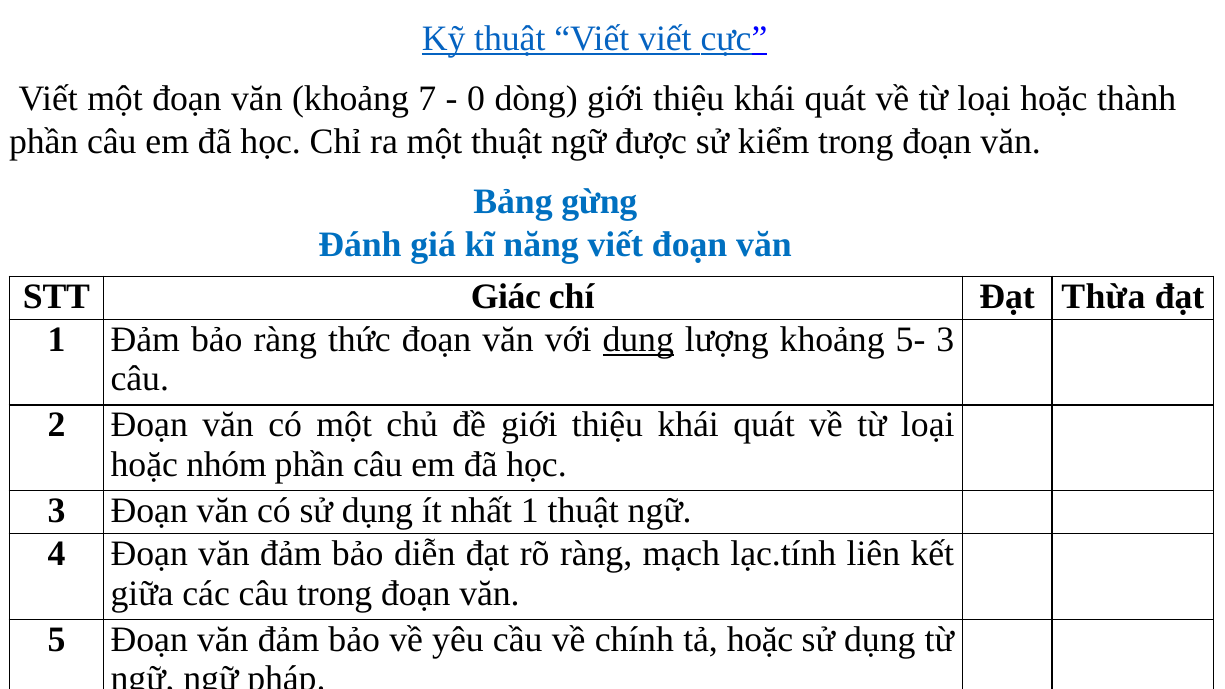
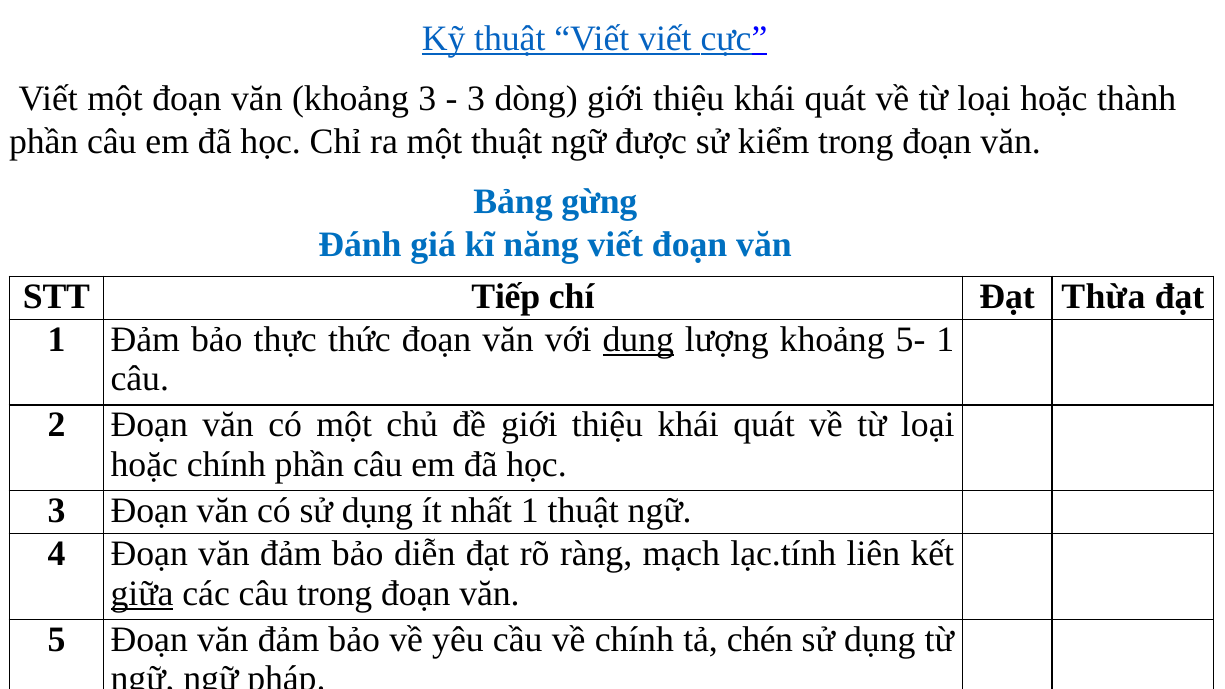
khoảng 7: 7 -> 3
0 at (476, 98): 0 -> 3
Giác: Giác -> Tiếp
bảo ràng: ràng -> thực
5- 3: 3 -> 1
hoặc nhóm: nhóm -> chính
giữa underline: none -> present
tả hoặc: hoặc -> chén
